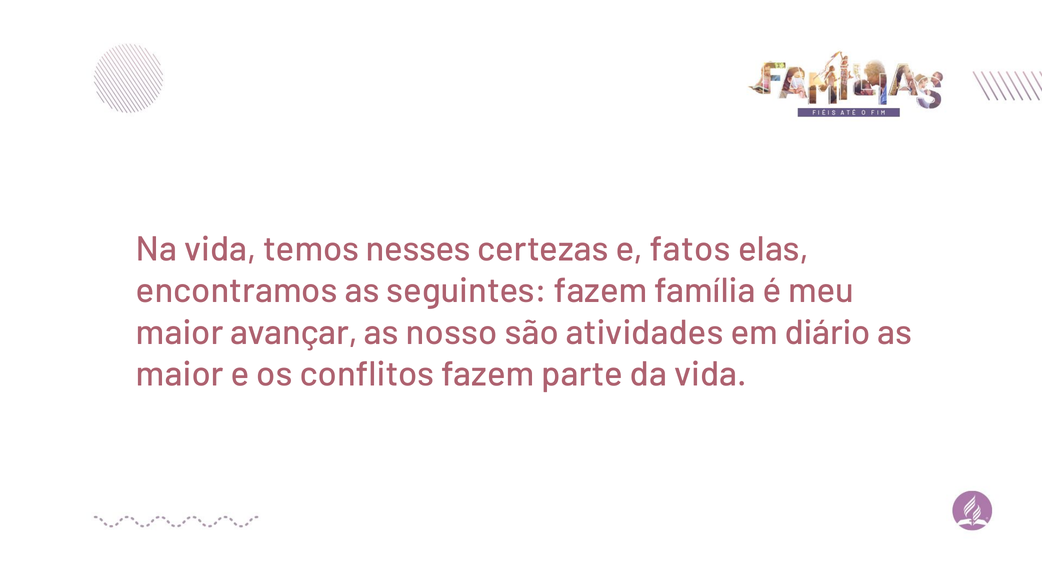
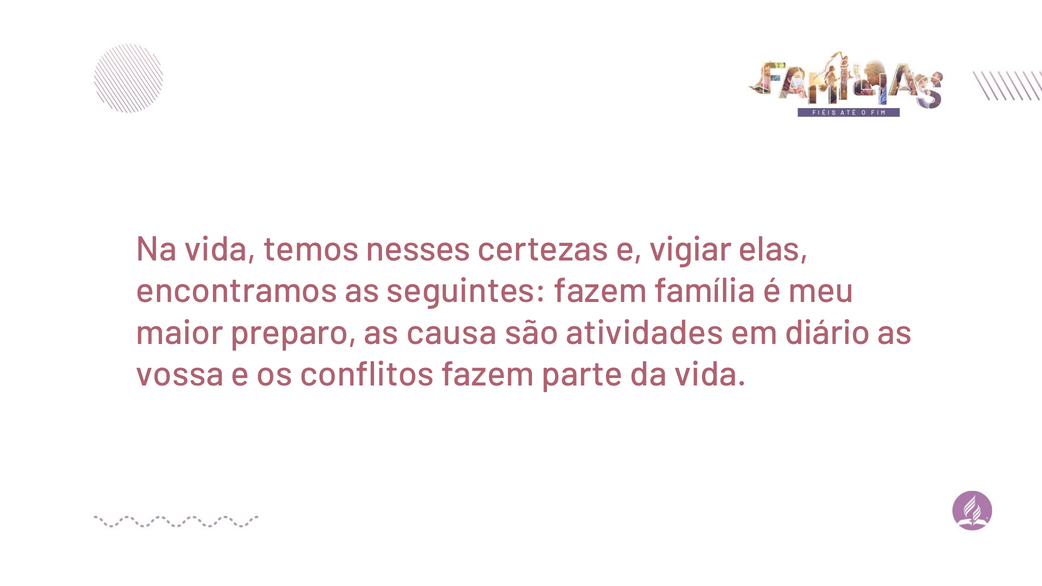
fatos: fatos -> vigiar
avançar: avançar -> preparo
nosso: nosso -> causa
maior at (180, 374): maior -> vossa
